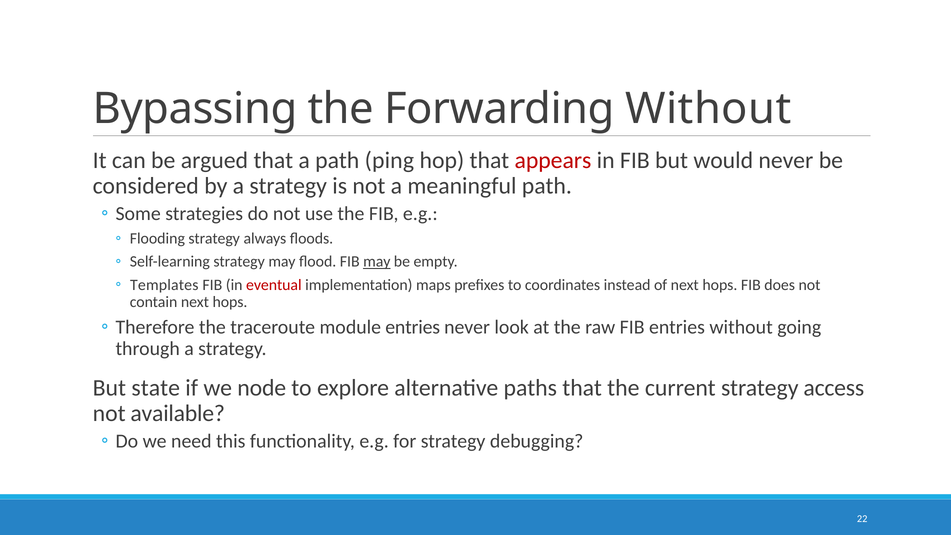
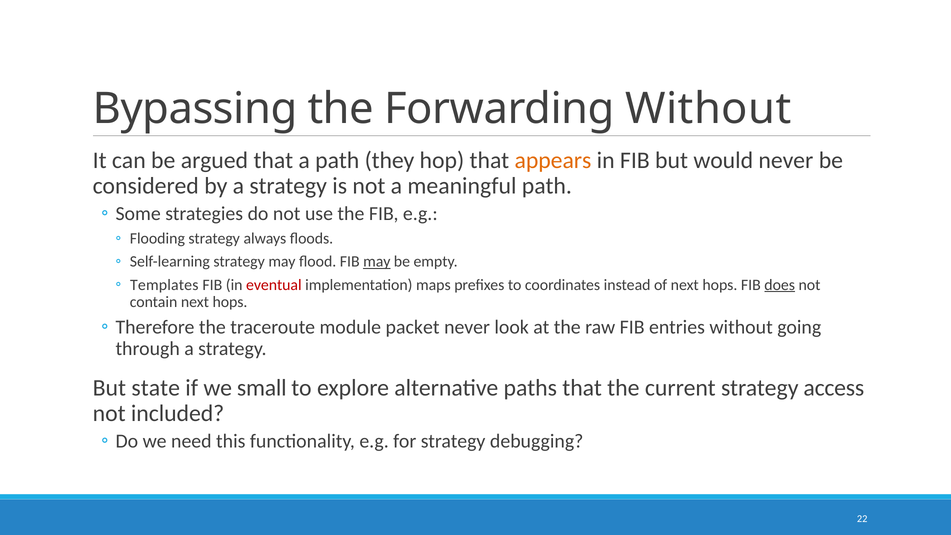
ping: ping -> they
appears colour: red -> orange
does underline: none -> present
module entries: entries -> packet
node: node -> small
available: available -> included
